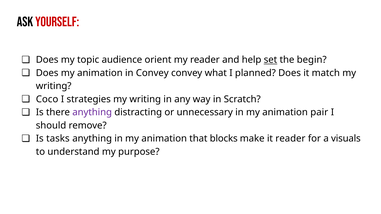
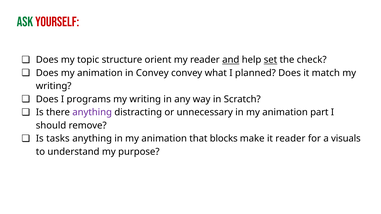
Ask colour: black -> green
audience: audience -> structure
and underline: none -> present
begin: begin -> check
Coco at (47, 99): Coco -> Does
strategies: strategies -> programs
pair: pair -> part
